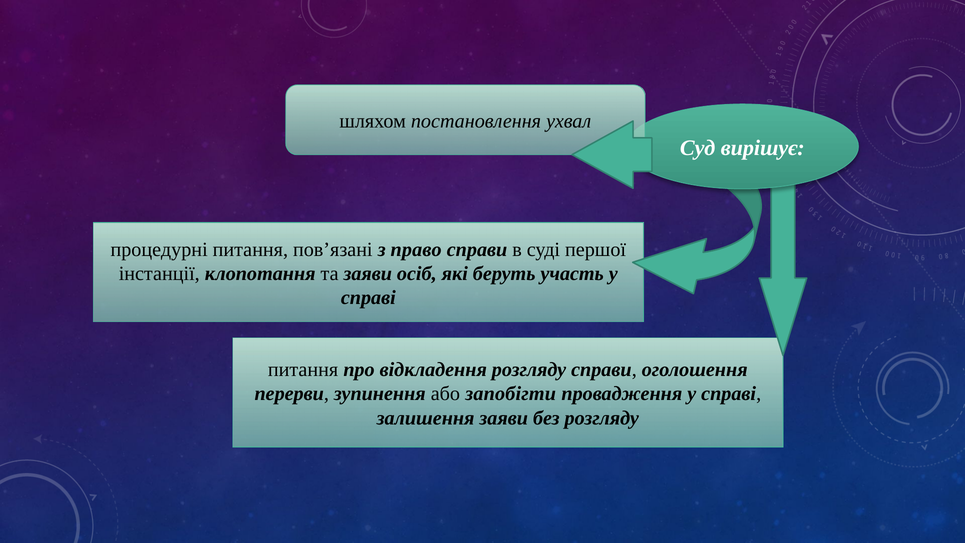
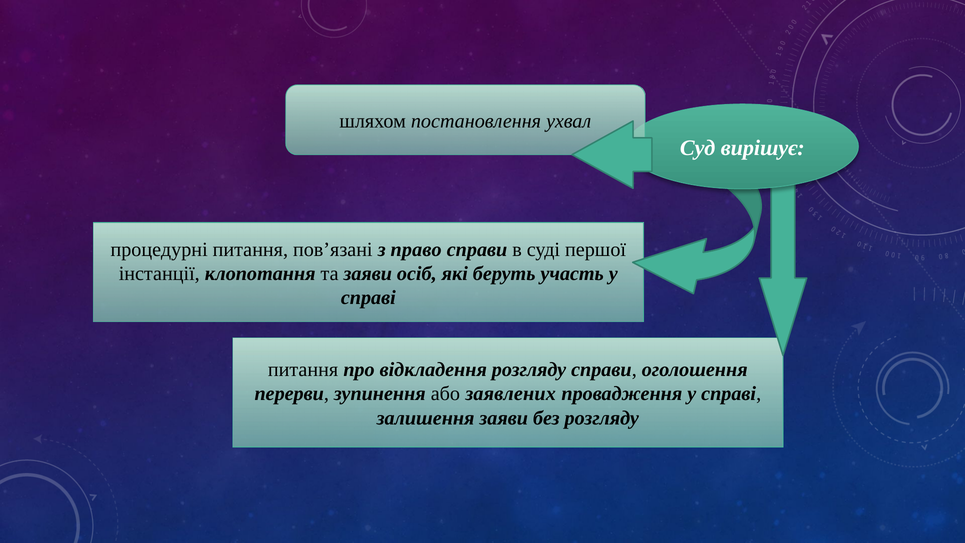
запобігти: запобігти -> заявлених
